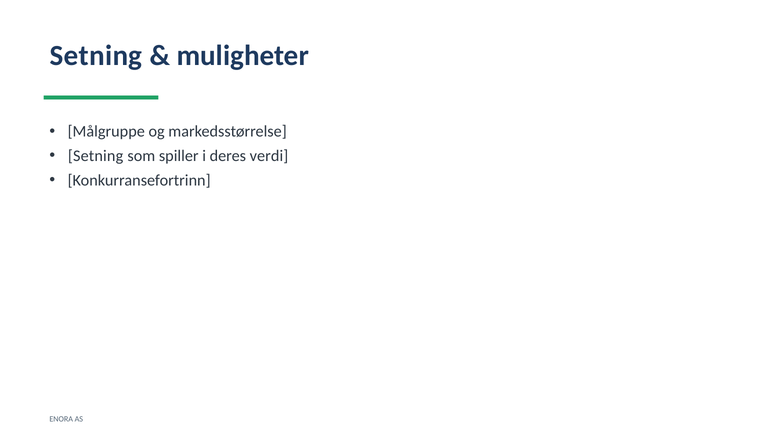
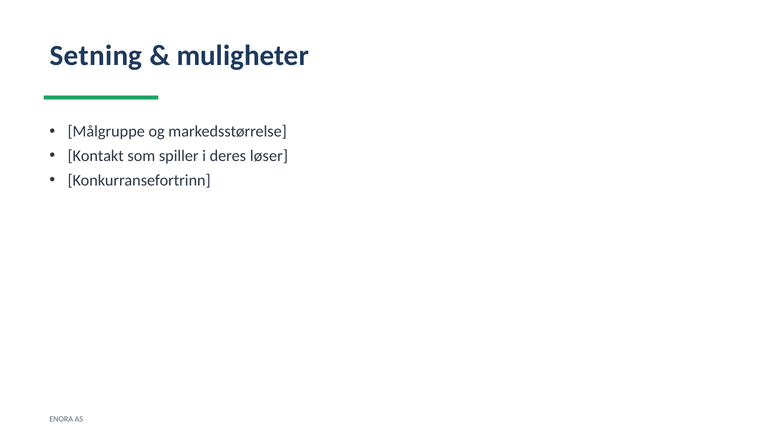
Setning at (96, 156): Setning -> Kontakt
verdi: verdi -> løser
